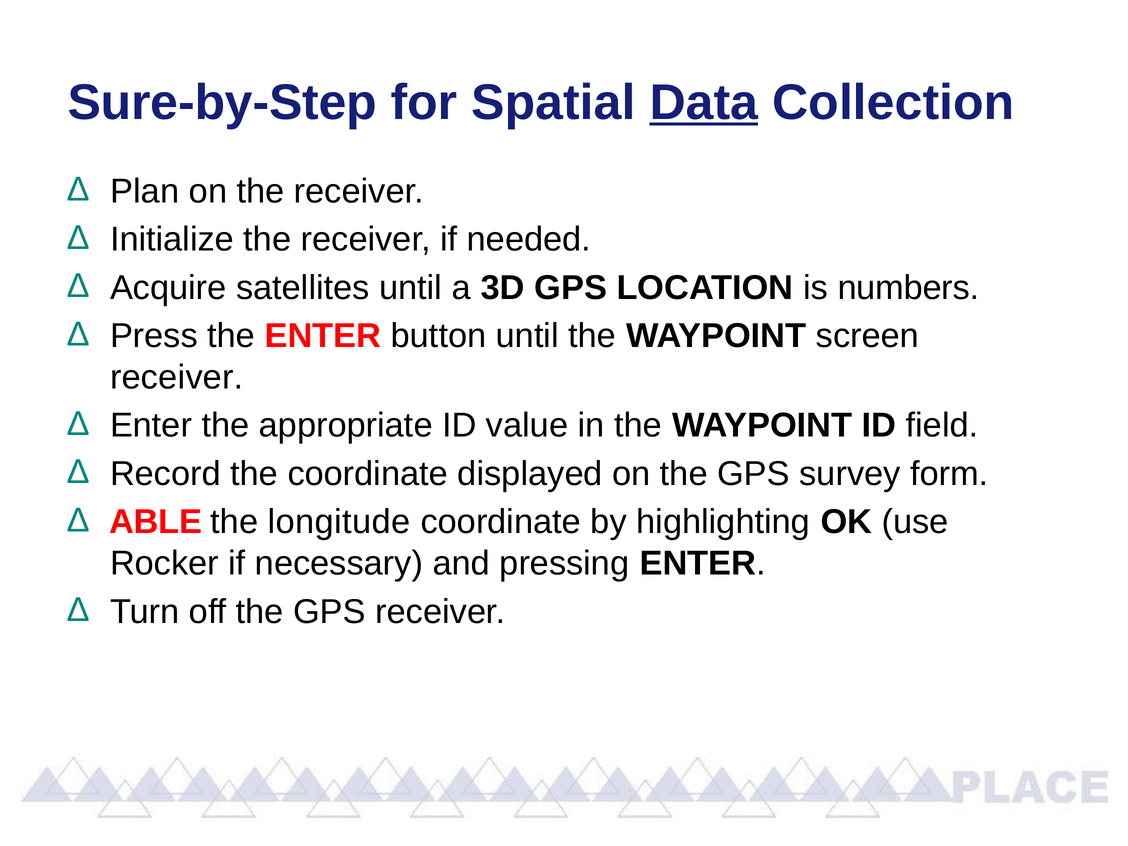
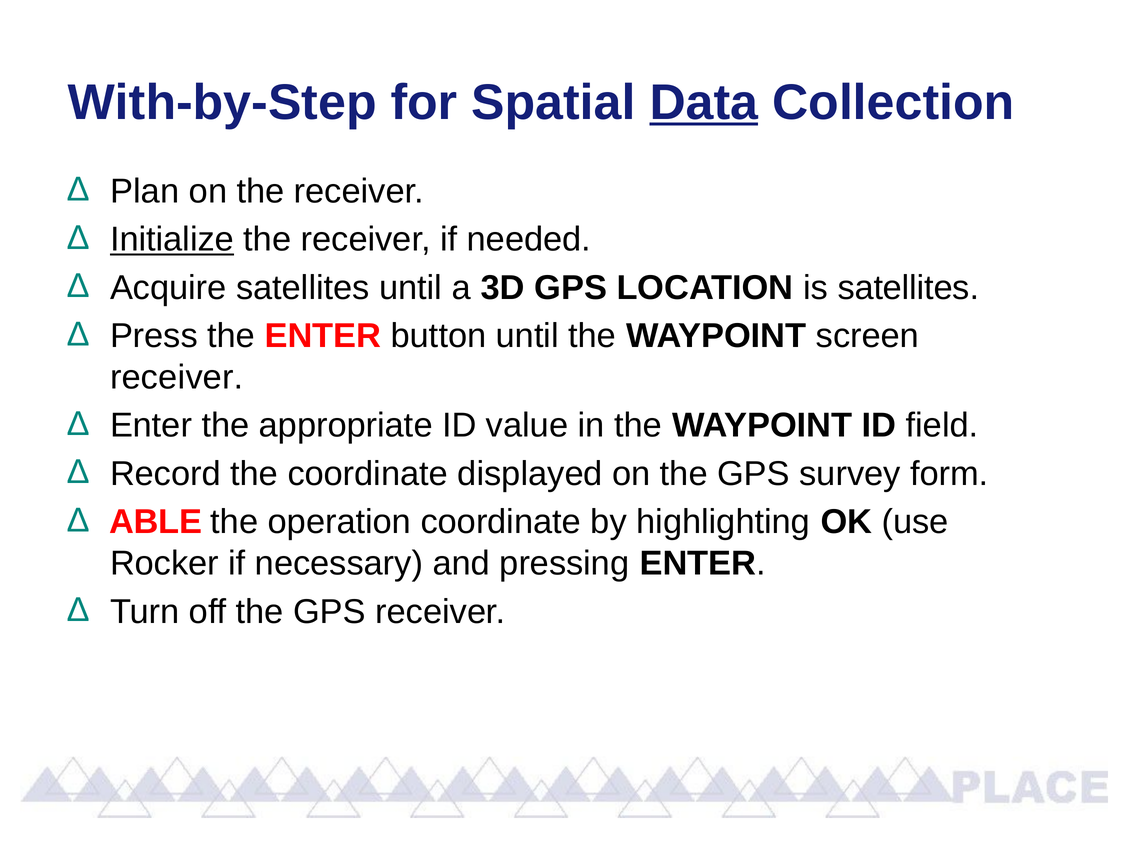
Sure-by-Step: Sure-by-Step -> With-by-Step
Initialize underline: none -> present
is numbers: numbers -> satellites
longitude: longitude -> operation
